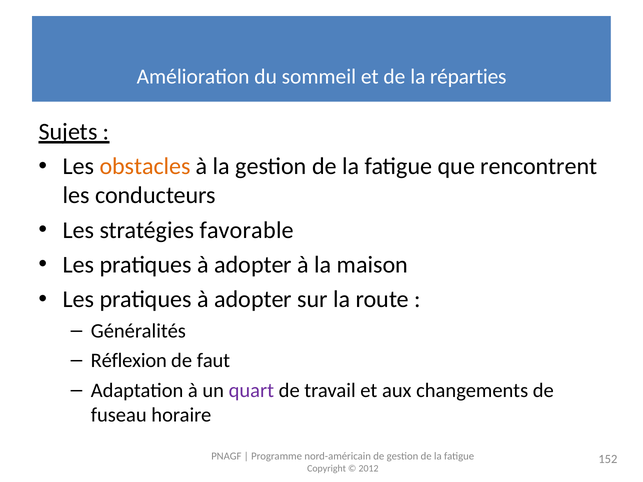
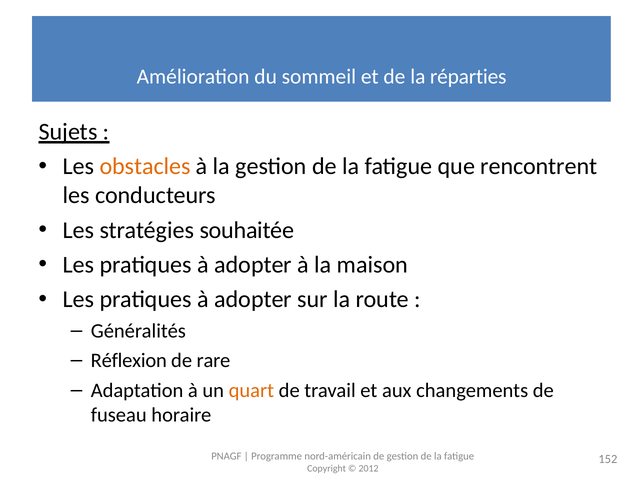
favorable: favorable -> souhaitée
faut: faut -> rare
quart colour: purple -> orange
